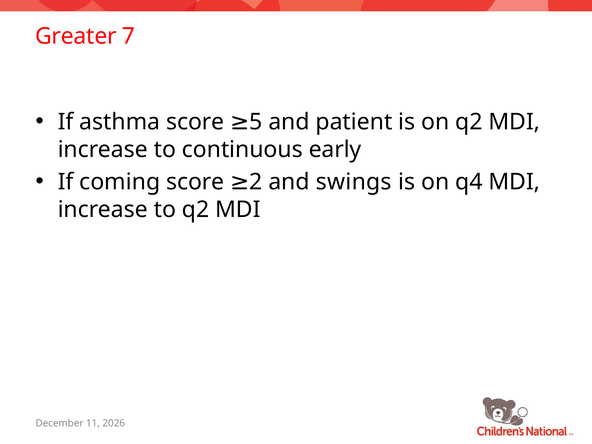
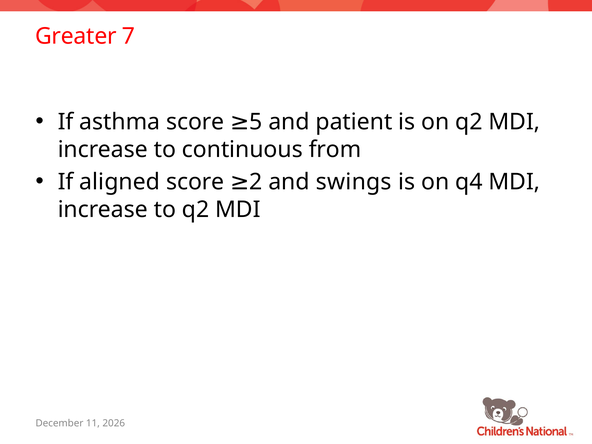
early: early -> from
coming: coming -> aligned
